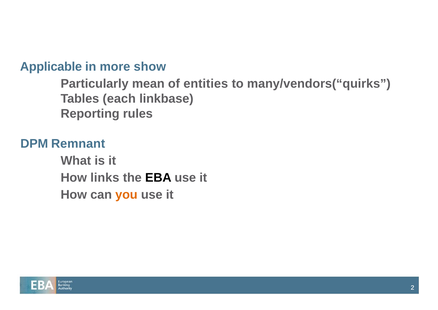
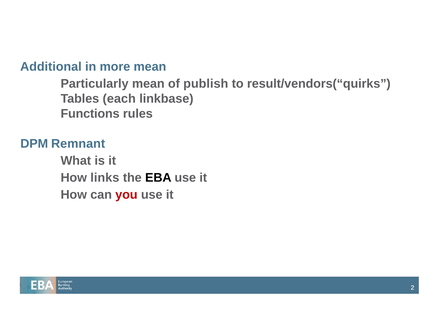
Applicable: Applicable -> Additional
more show: show -> mean
entities: entities -> publish
many/vendors(“quirks: many/vendors(“quirks -> result/vendors(“quirks
Reporting: Reporting -> Functions
you colour: orange -> red
